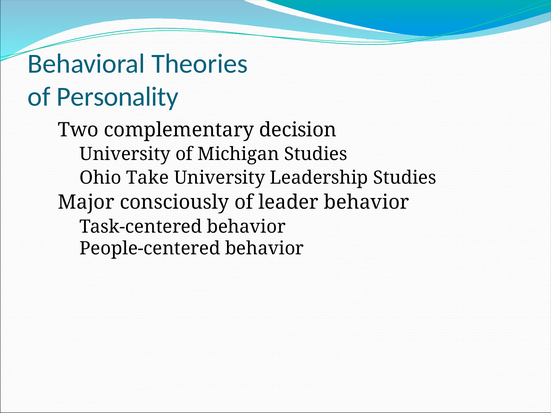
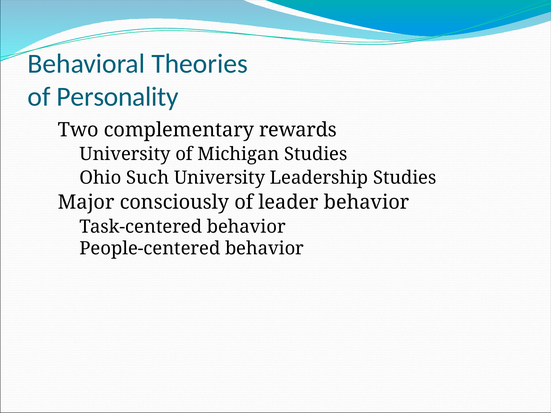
decision: decision -> rewards
Take: Take -> Such
